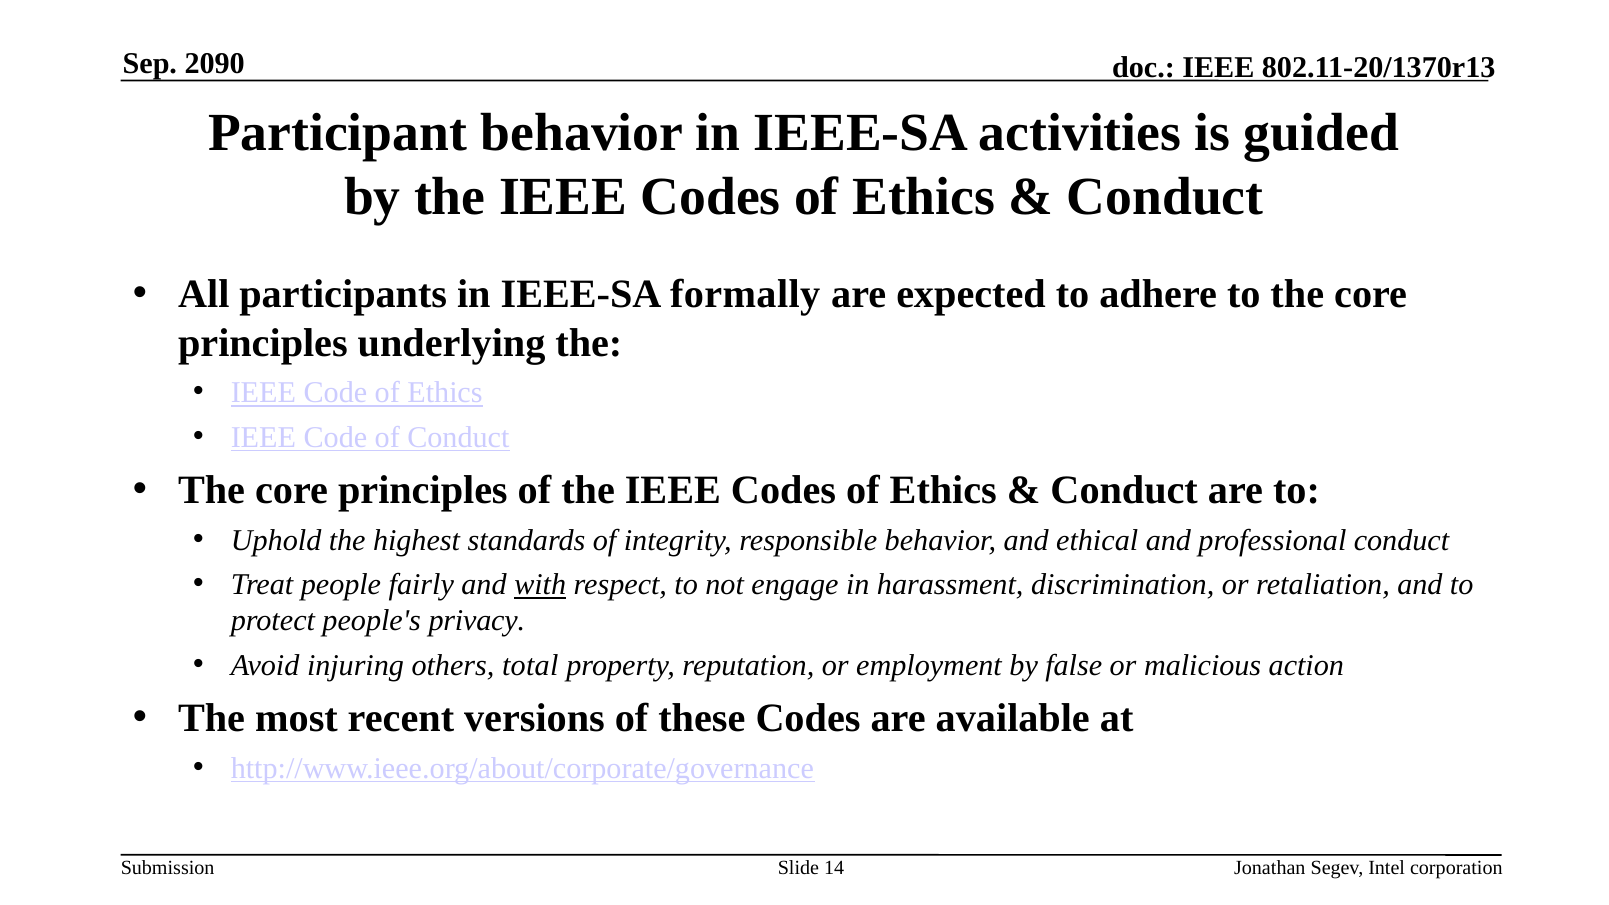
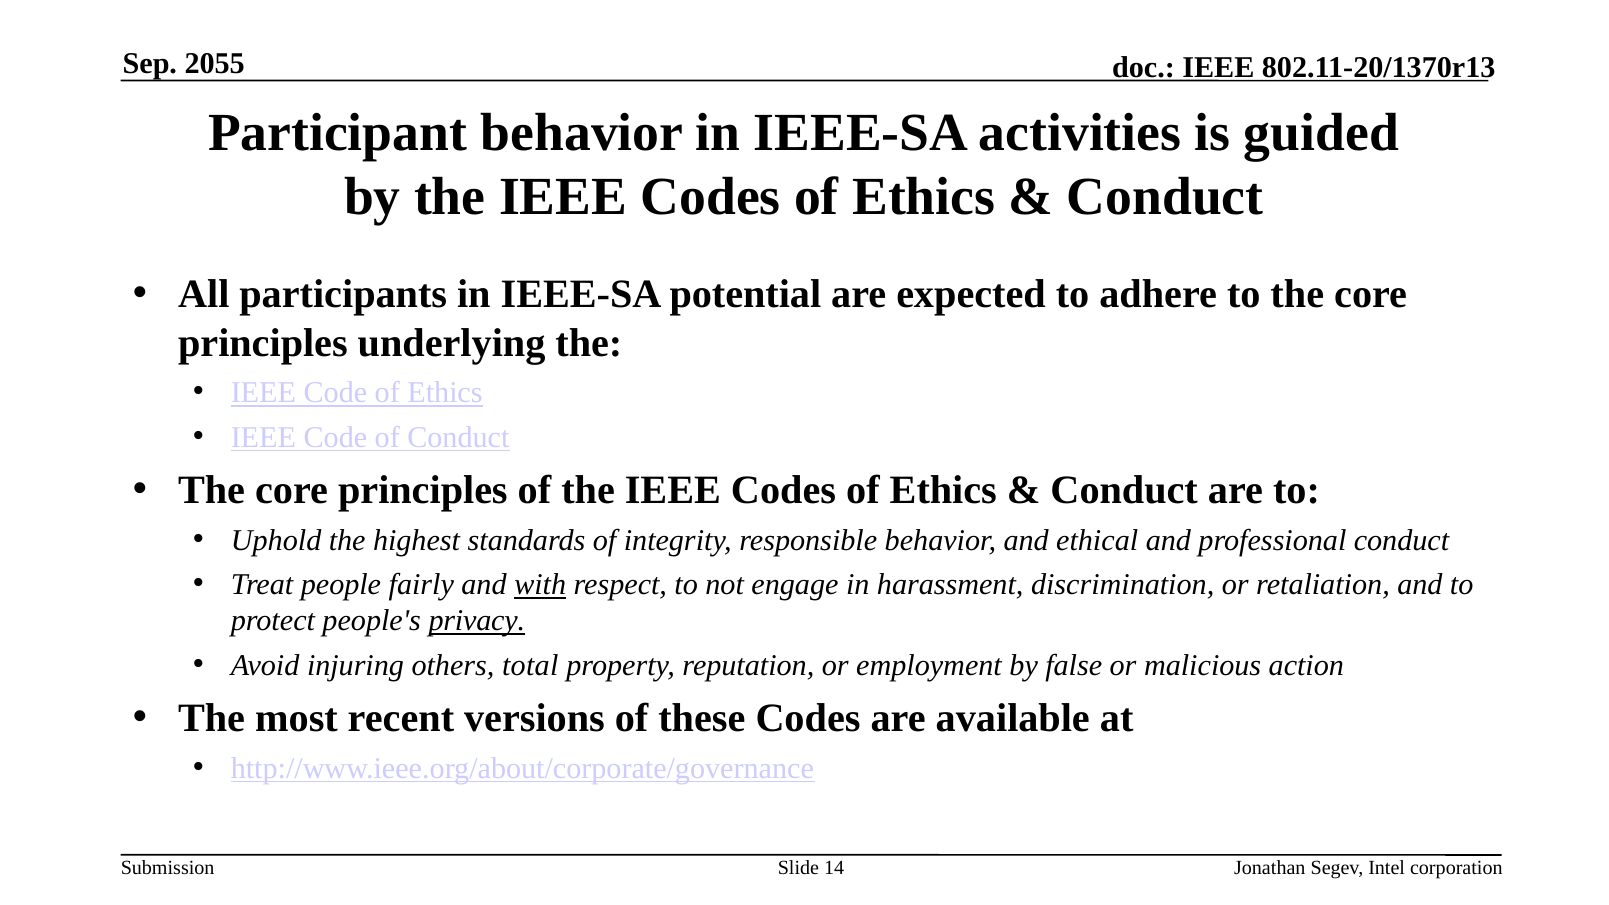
2090: 2090 -> 2055
formally: formally -> potential
privacy underline: none -> present
